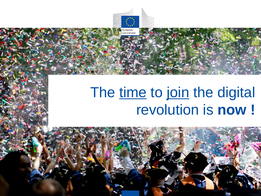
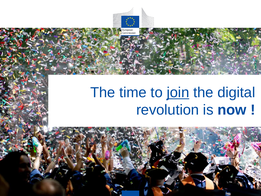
time underline: present -> none
